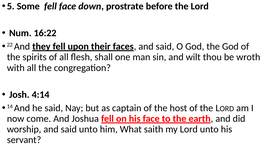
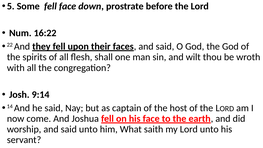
4:14: 4:14 -> 9:14
